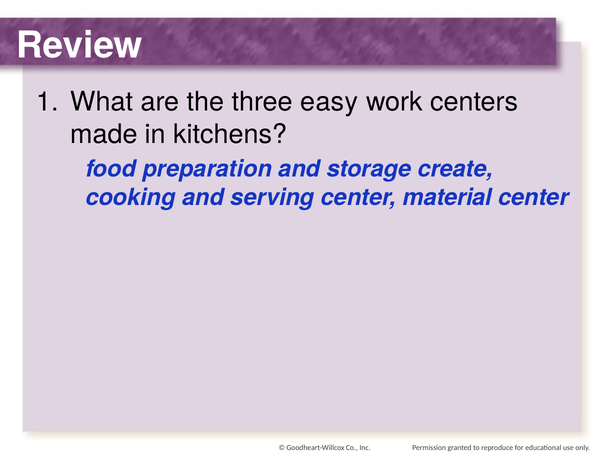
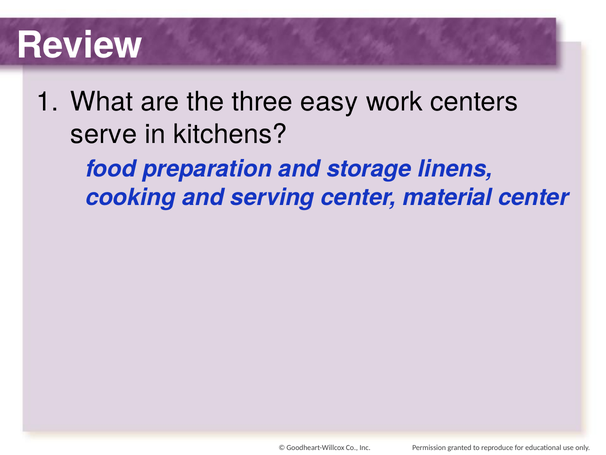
made: made -> serve
create: create -> linens
